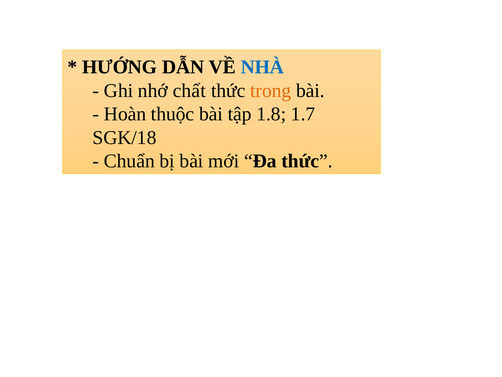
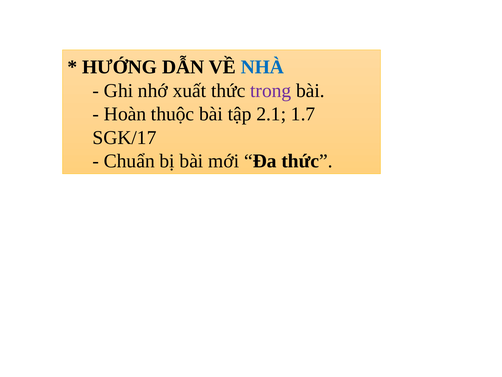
chất: chất -> xuất
trong colour: orange -> purple
1.8: 1.8 -> 2.1
SGK/18: SGK/18 -> SGK/17
